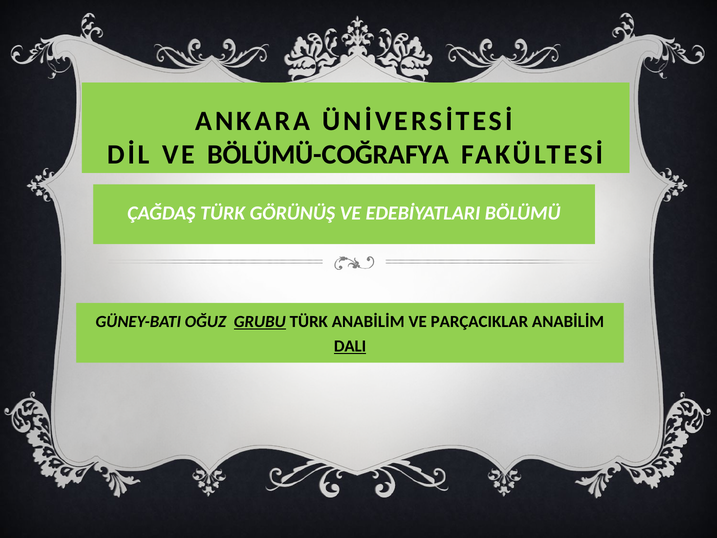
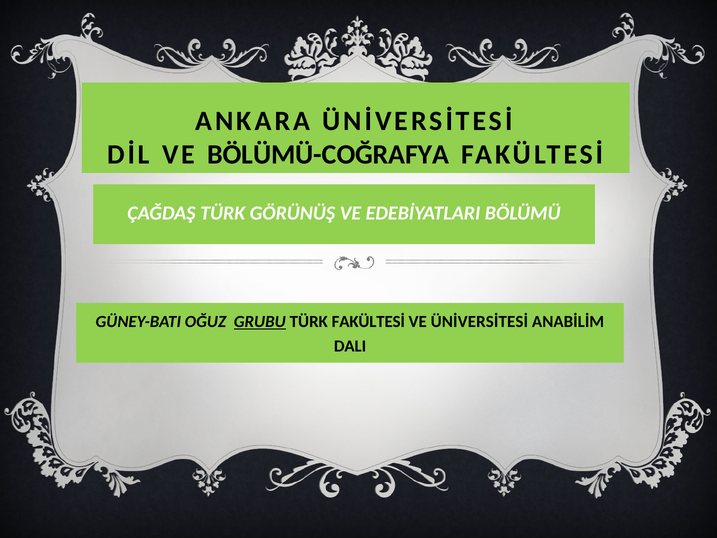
TÜRK ANABİLİM: ANABİLİM -> FAKÜLTESİ
VE PARÇACIKLAR: PARÇACIKLAR -> ÜNİVERSİTESİ
DALI underline: present -> none
